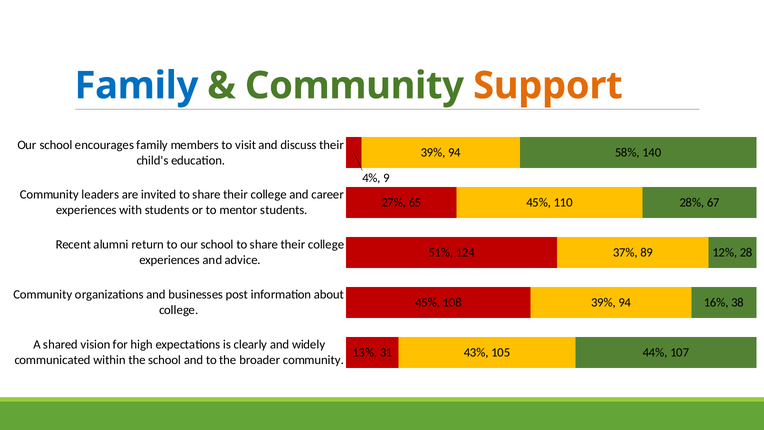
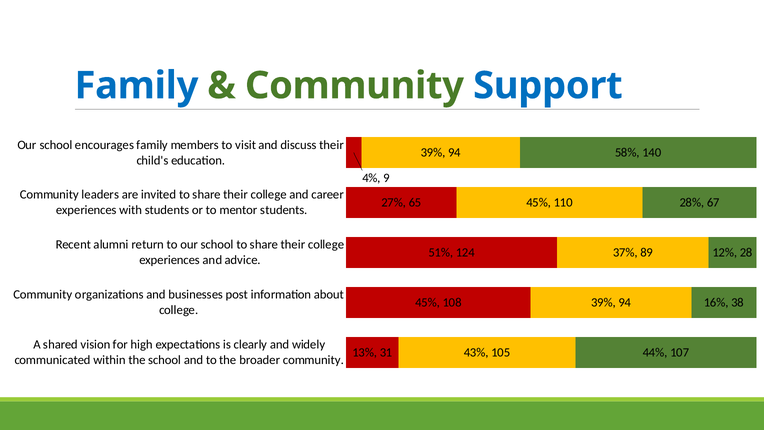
Support colour: orange -> blue
